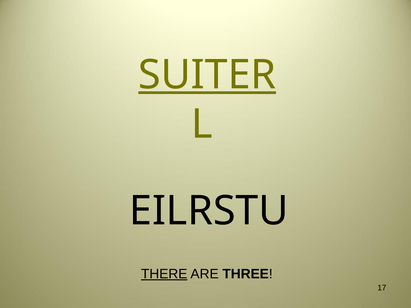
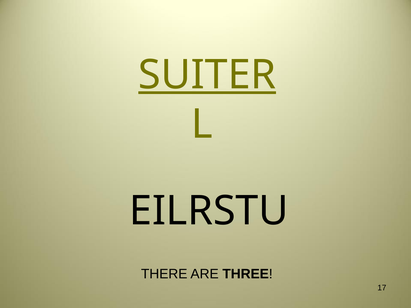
THERE underline: present -> none
